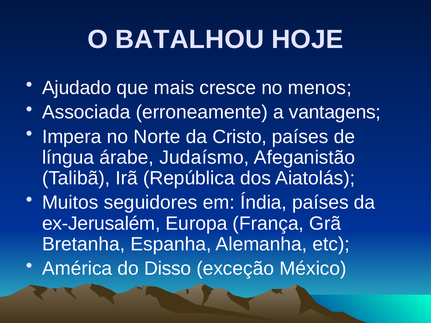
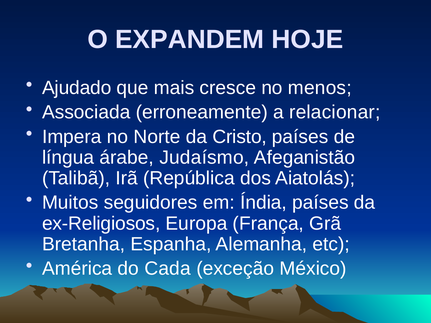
BATALHOU: BATALHOU -> EXPANDEM
vantagens: vantagens -> relacionar
ex-Jerusalém: ex-Jerusalém -> ex-Religiosos
Disso: Disso -> Cada
